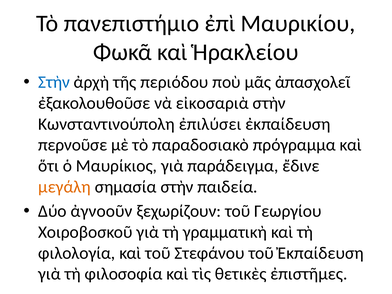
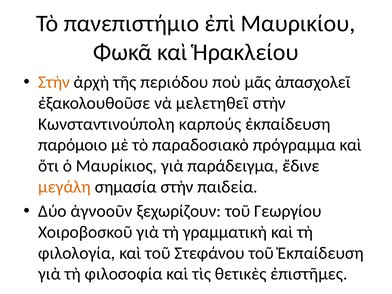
Στὴν at (54, 82) colour: blue -> orange
εἰκοσαριὰ: εἰκοσαριὰ -> μελετηθεῖ
ἐπιλύσει: ἐπιλύσει -> καρπούς
περνοῦσε: περνοῦσε -> παρόμοιο
